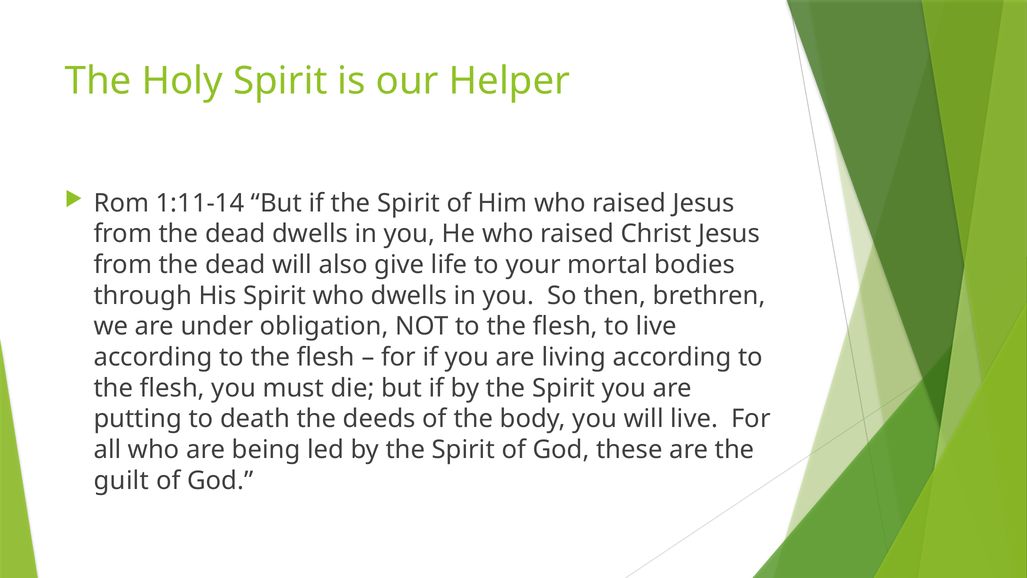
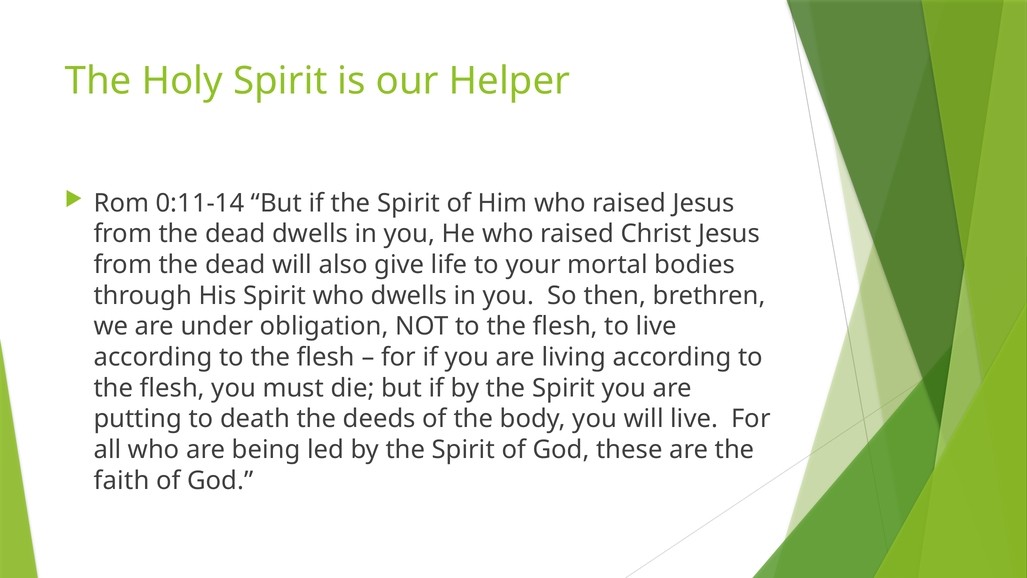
1:11-14: 1:11-14 -> 0:11-14
guilt: guilt -> faith
